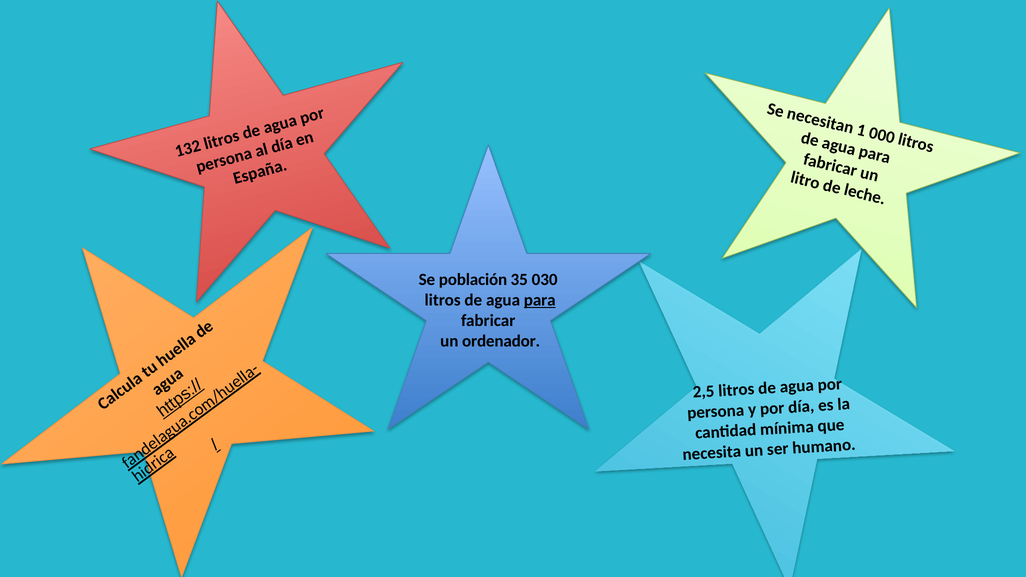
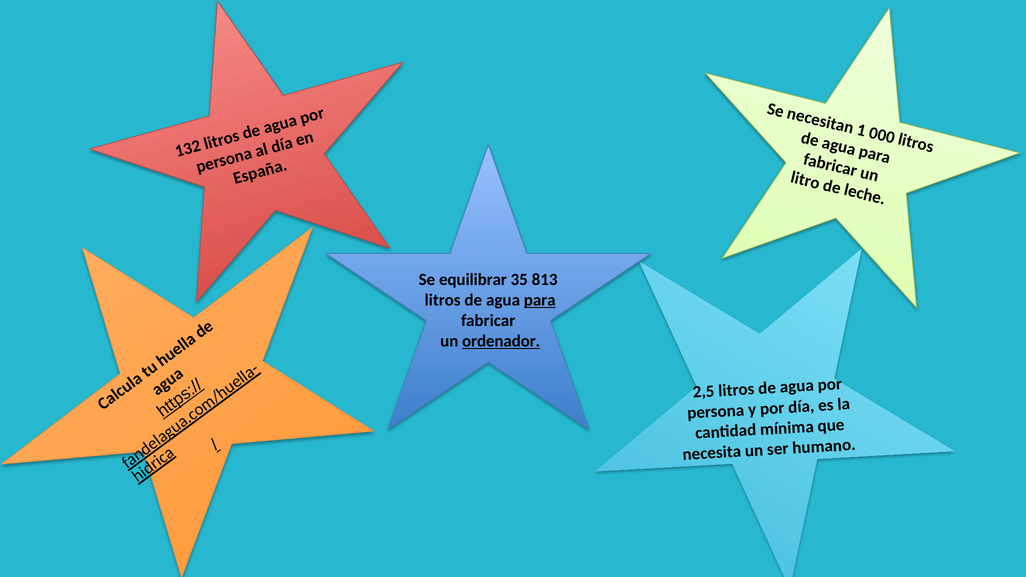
población: población -> equilibrar
030: 030 -> 813
ordenador underline: none -> present
